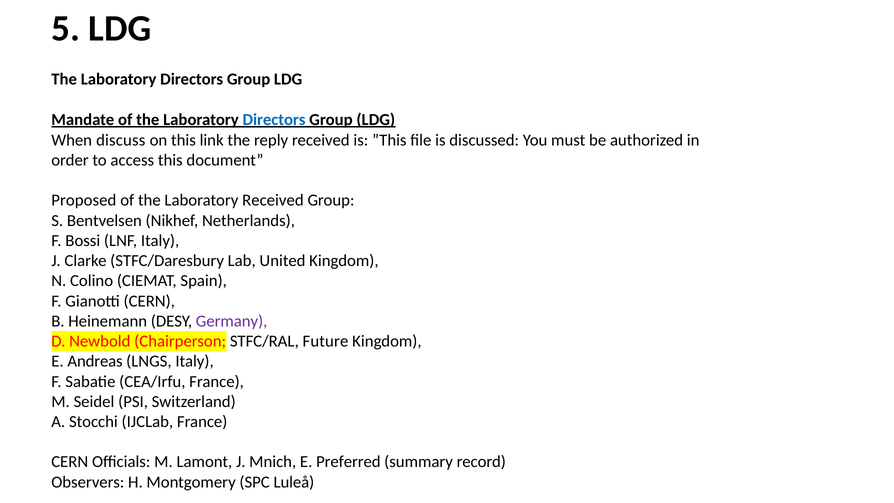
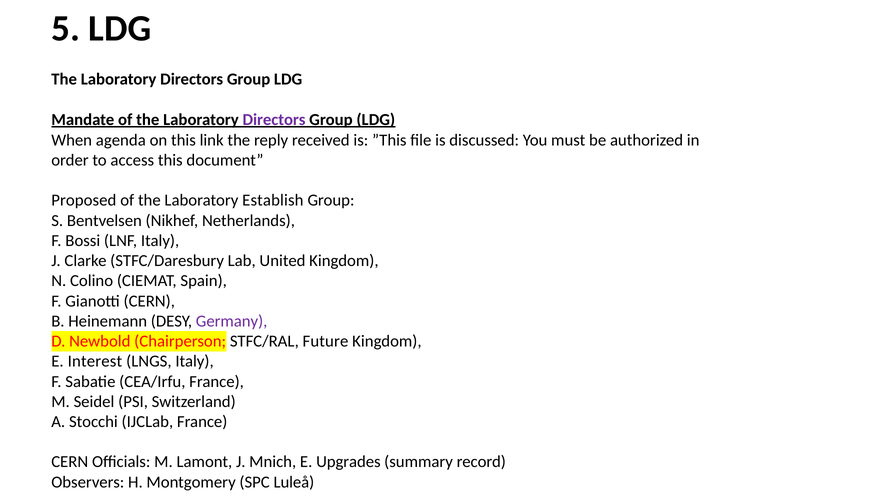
Directors at (274, 120) colour: blue -> purple
discuss: discuss -> agenda
Laboratory Received: Received -> Establish
Andreas: Andreas -> Interest
Preferred: Preferred -> Upgrades
